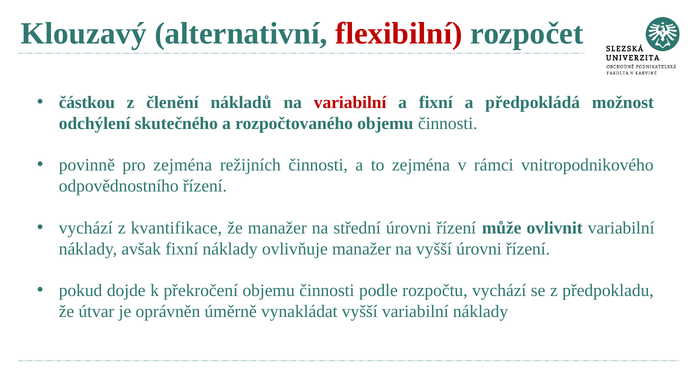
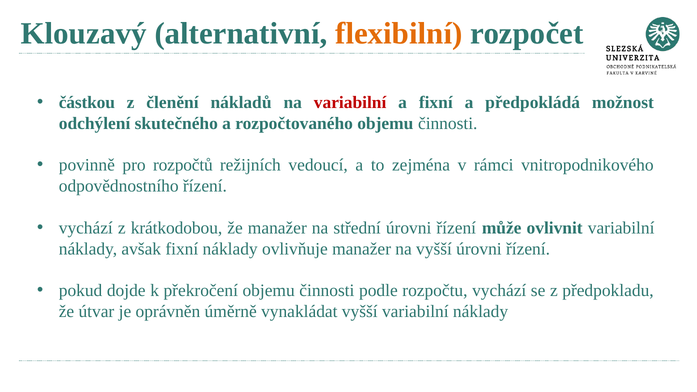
flexibilní colour: red -> orange
pro zejména: zejména -> rozpočtů
režijních činnosti: činnosti -> vedoucí
kvantifikace: kvantifikace -> krátkodobou
